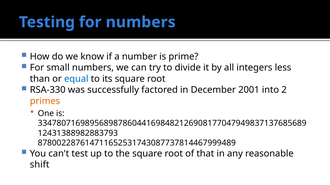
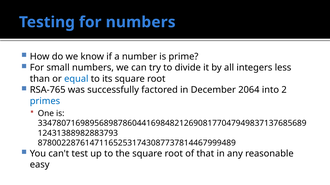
RSA-330: RSA-330 -> RSA-765
2001: 2001 -> 2064
primes colour: orange -> blue
shift: shift -> easy
